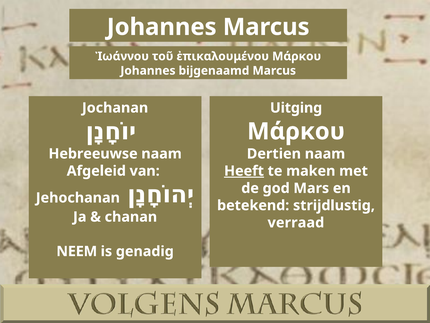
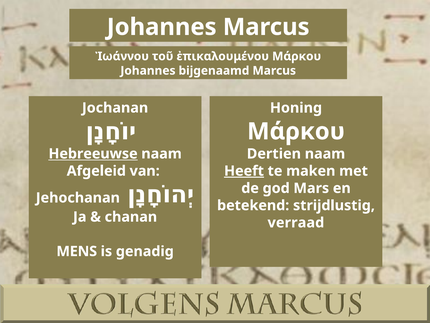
Uitging: Uitging -> Honing
Hebreeuwse underline: none -> present
NEEM: NEEM -> MENS
